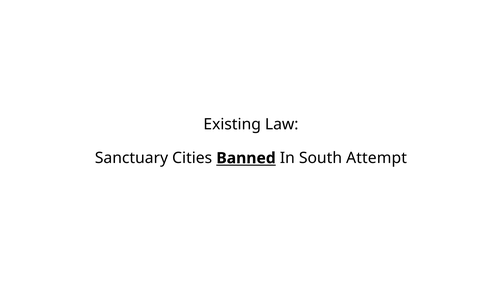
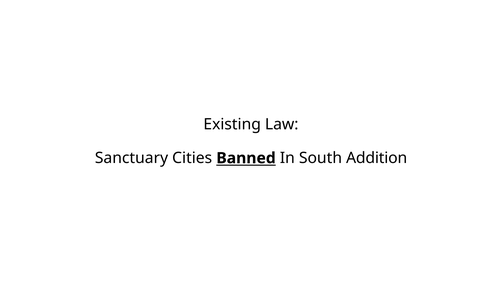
Attempt: Attempt -> Addition
